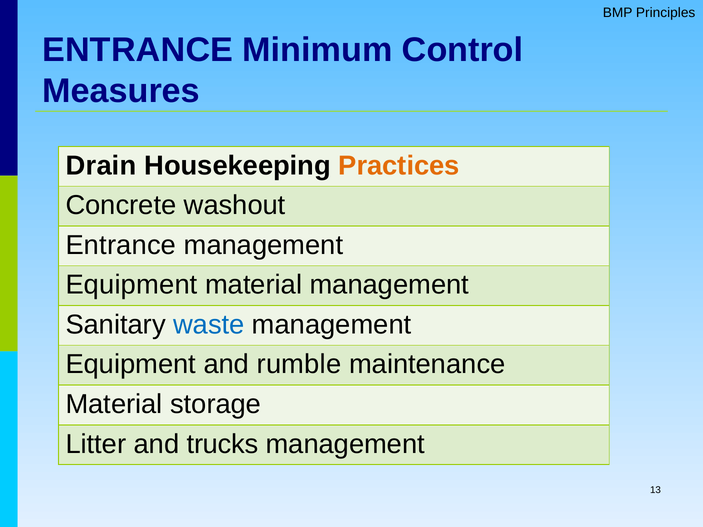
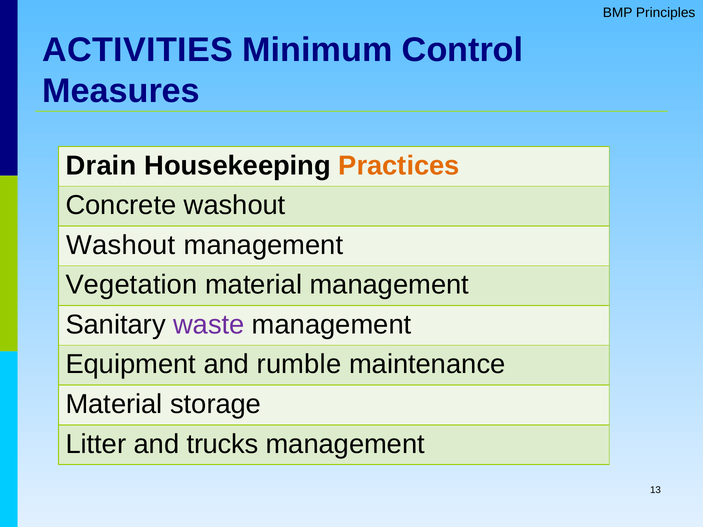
ENTRANCE at (138, 50): ENTRANCE -> ACTIVITIES
Entrance at (121, 245): Entrance -> Washout
Equipment at (132, 285): Equipment -> Vegetation
waste colour: blue -> purple
